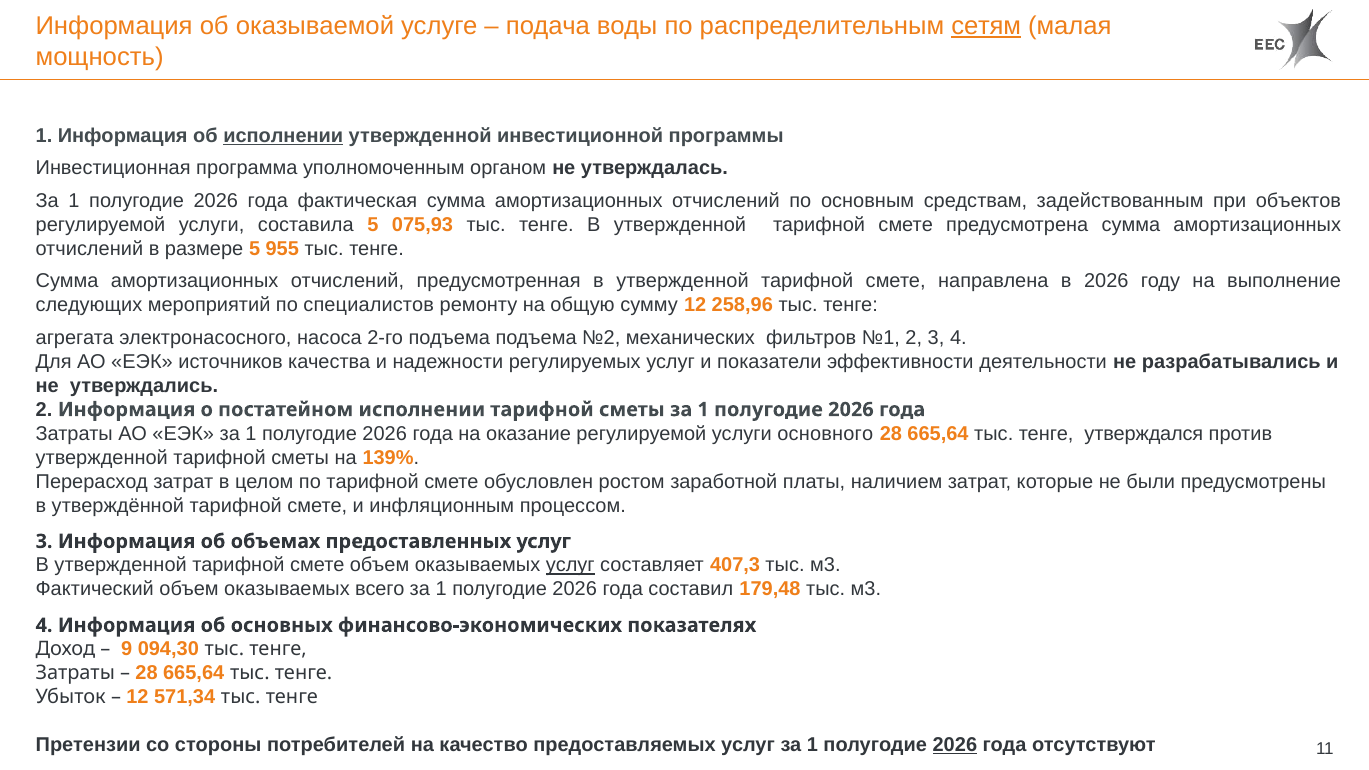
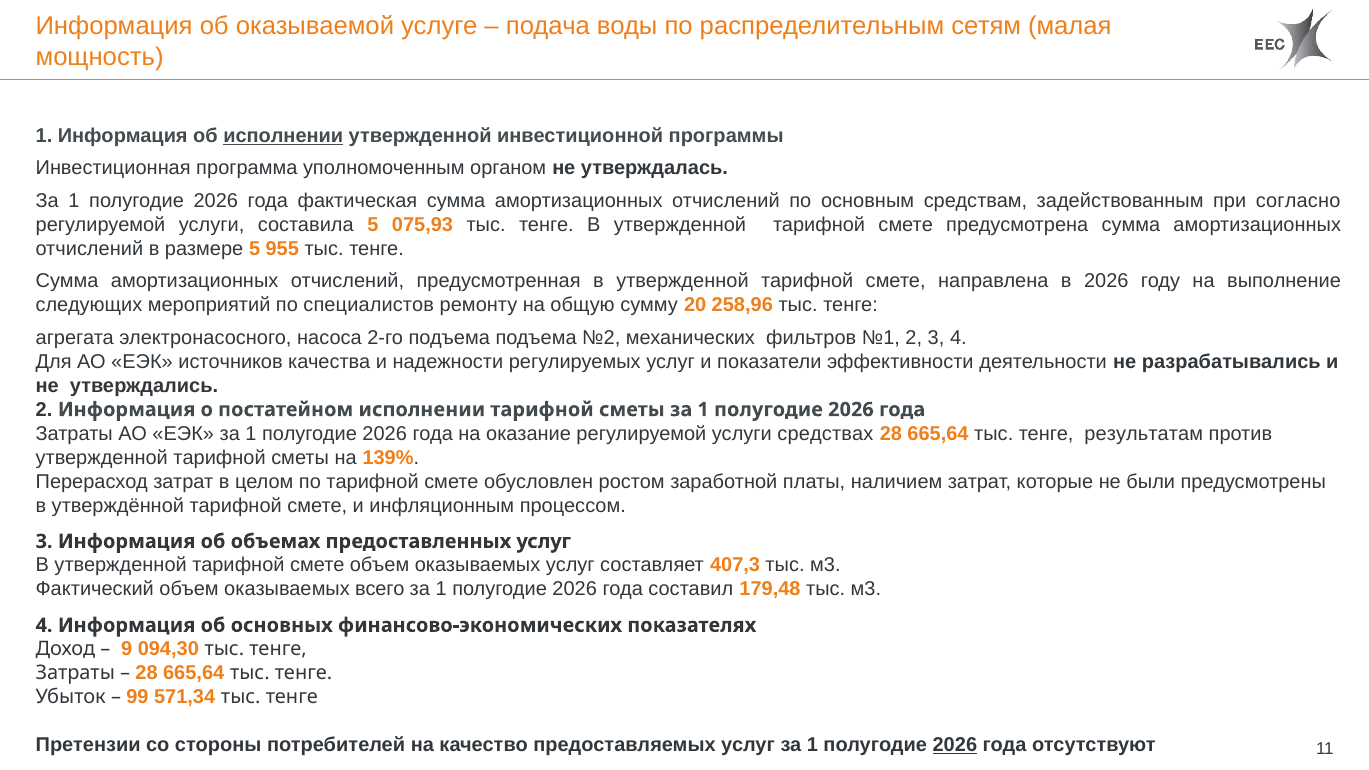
сетям underline: present -> none
объектов: объектов -> согласно
сумму 12: 12 -> 20
основного: основного -> средствах
утверждался: утверждался -> результатам
услуг at (570, 565) underline: present -> none
12 at (137, 697): 12 -> 99
